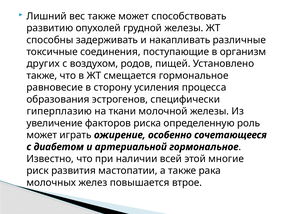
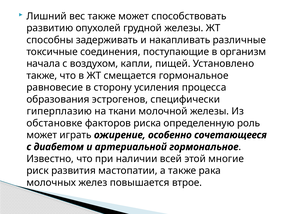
других: других -> начала
родов: родов -> капли
увеличение: увеличение -> обстановке
